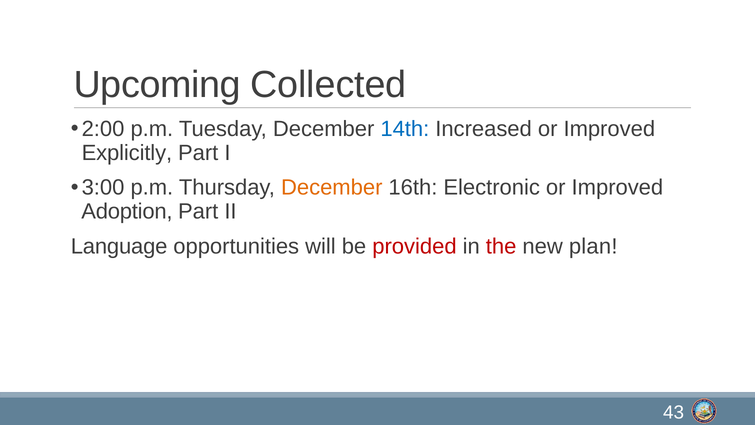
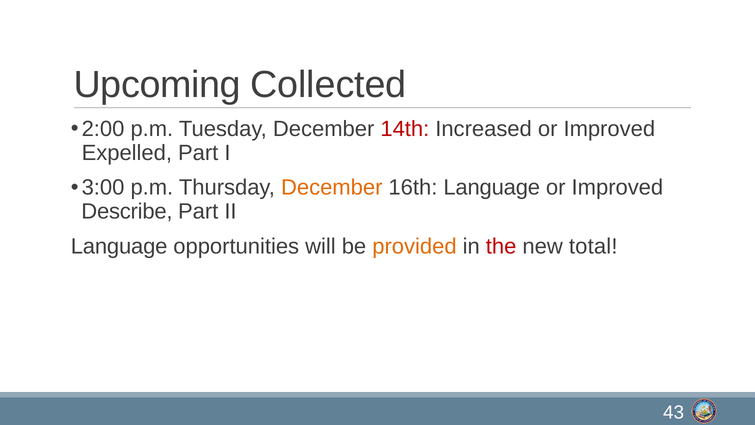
14th colour: blue -> red
Explicitly: Explicitly -> Expelled
16th Electronic: Electronic -> Language
Adoption: Adoption -> Describe
provided colour: red -> orange
plan: plan -> total
